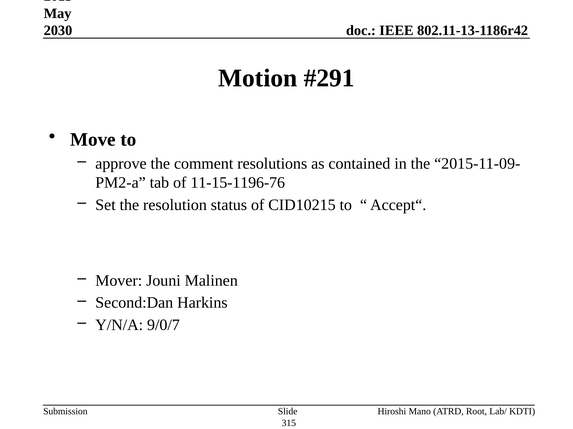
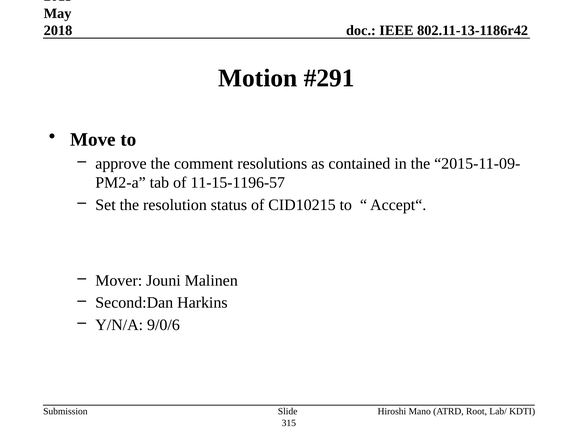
2030: 2030 -> 2018
11-15-1196-76: 11-15-1196-76 -> 11-15-1196-57
9/0/7: 9/0/7 -> 9/0/6
